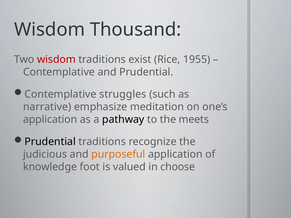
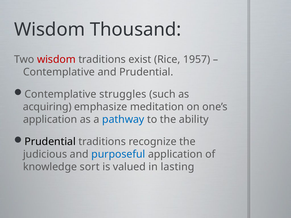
1955: 1955 -> 1957
narrative: narrative -> acquiring
pathway colour: black -> blue
meets: meets -> ability
purposeful colour: orange -> blue
foot: foot -> sort
choose: choose -> lasting
